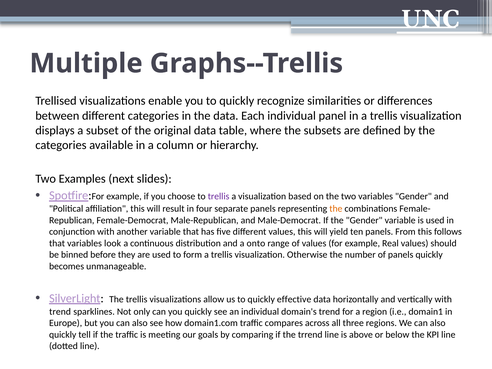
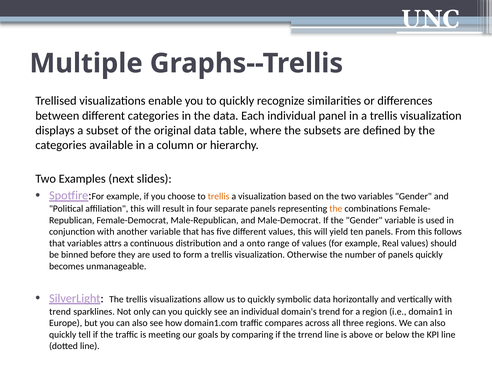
trellis at (219, 196) colour: purple -> orange
look: look -> attrs
effective: effective -> symbolic
